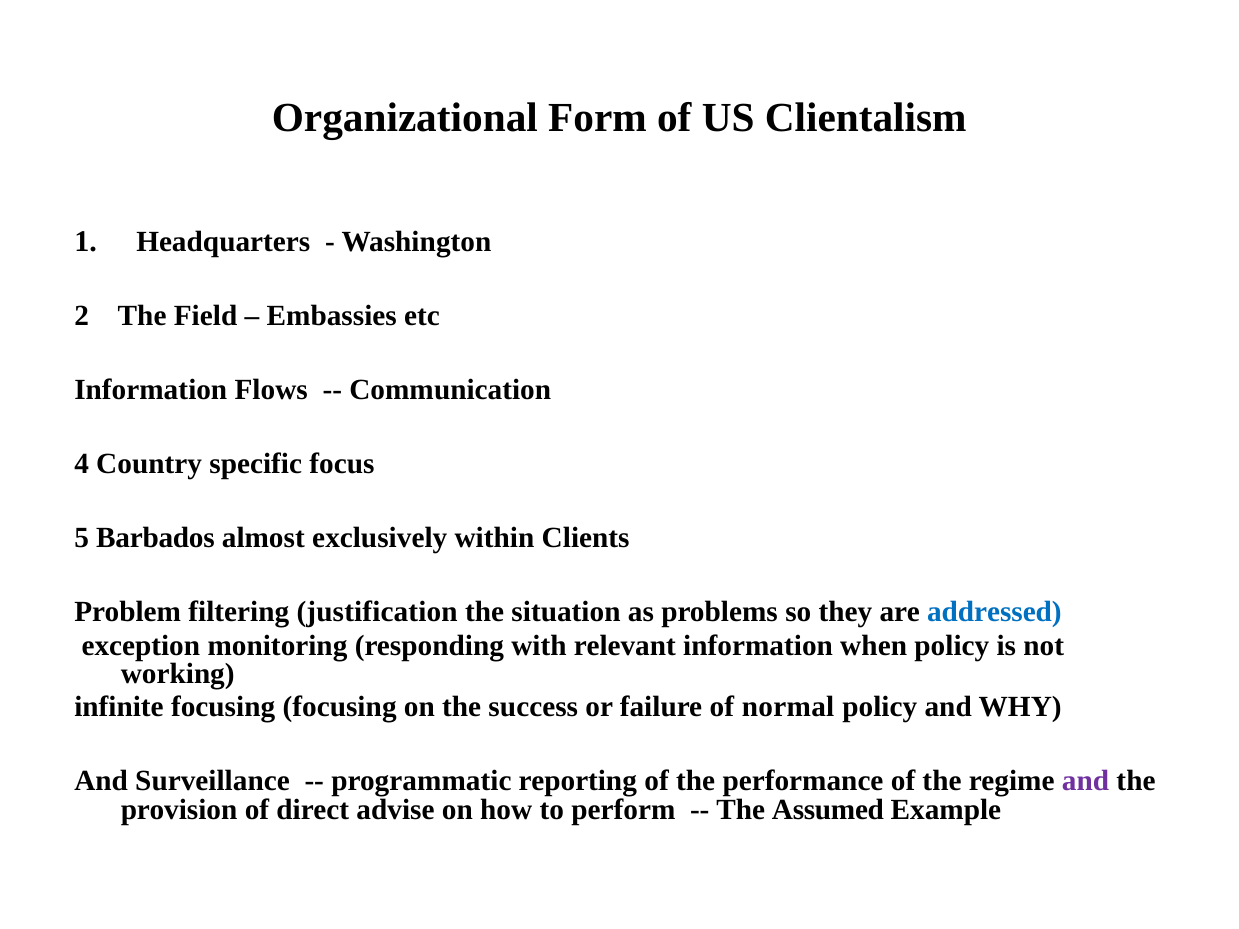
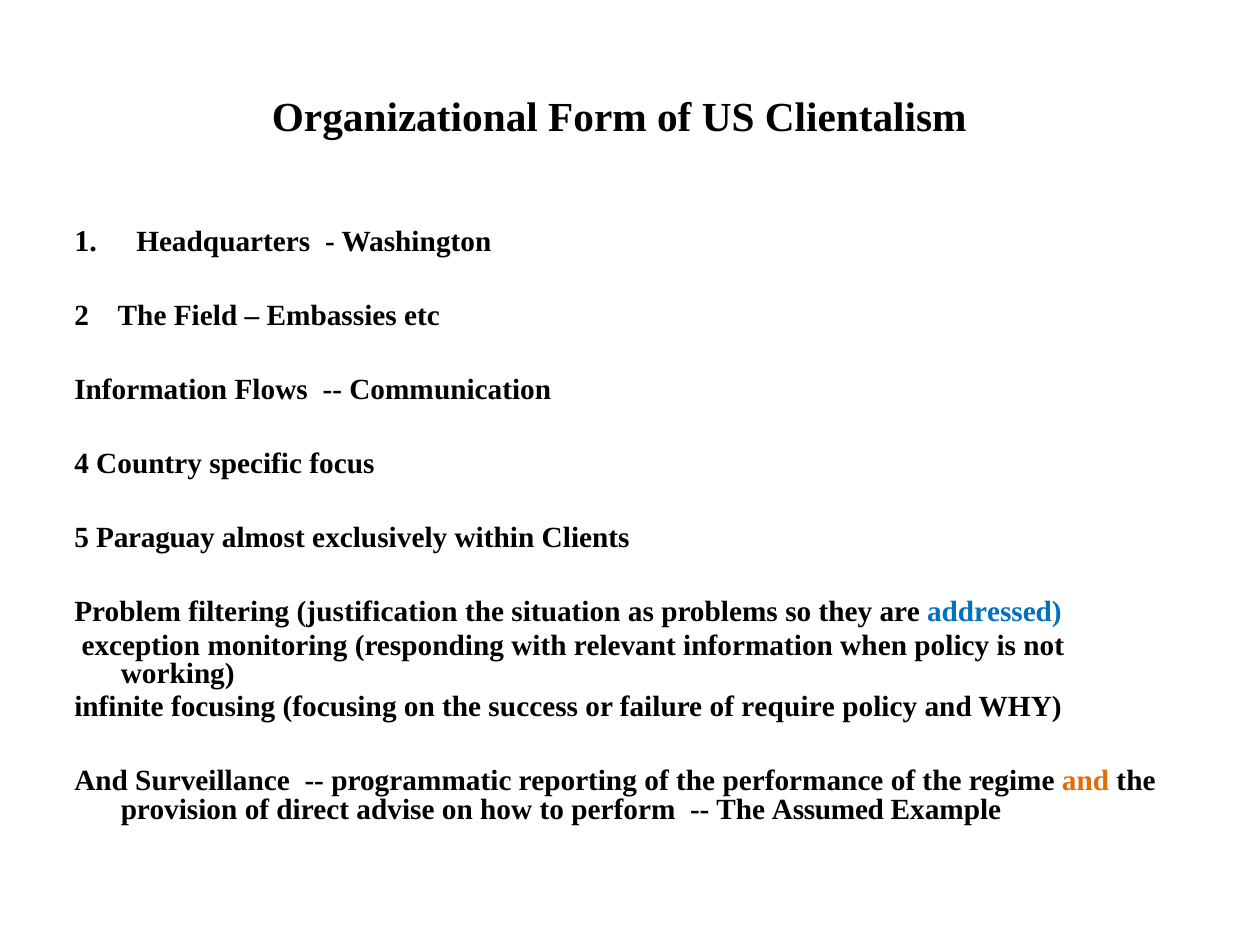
Barbados: Barbados -> Paraguay
normal: normal -> require
and at (1086, 782) colour: purple -> orange
